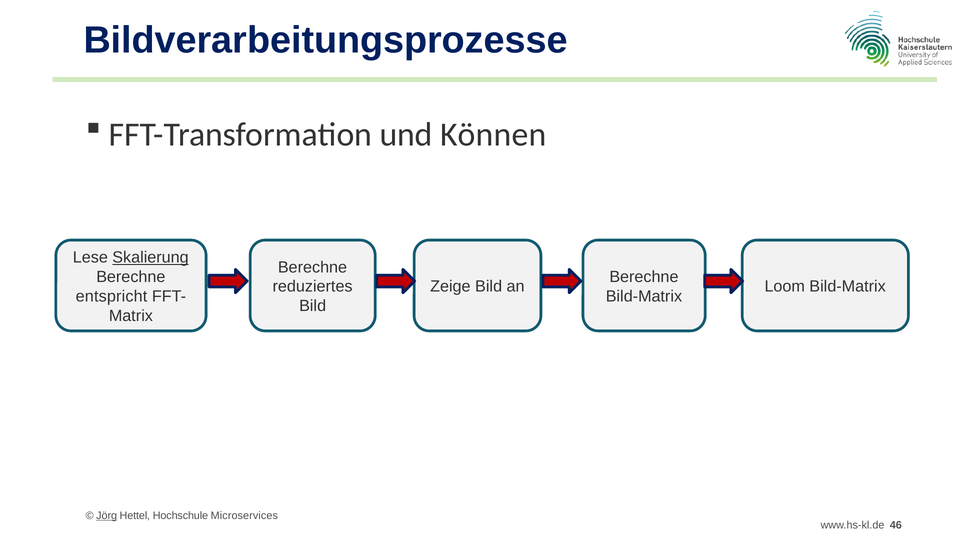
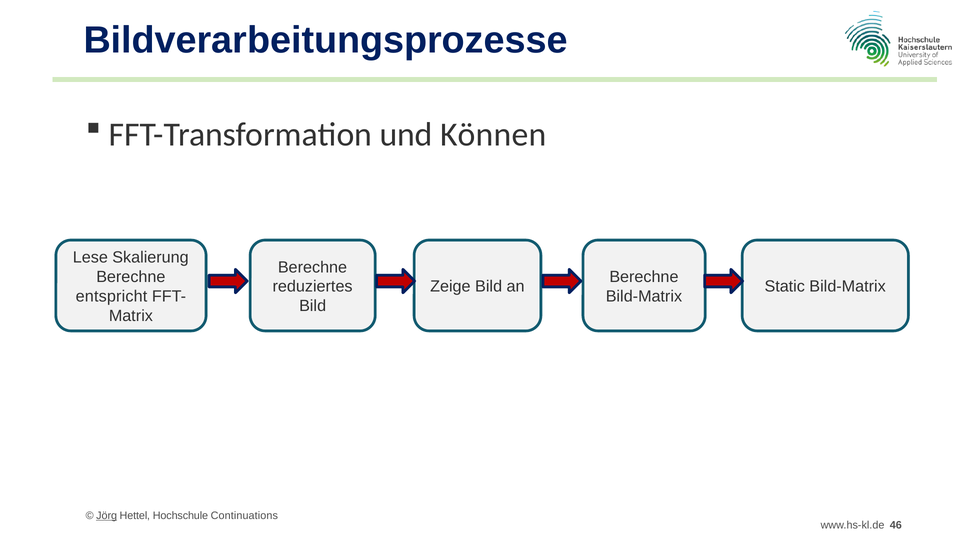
Skalierung underline: present -> none
Loom: Loom -> Static
Microservices: Microservices -> Continuations
